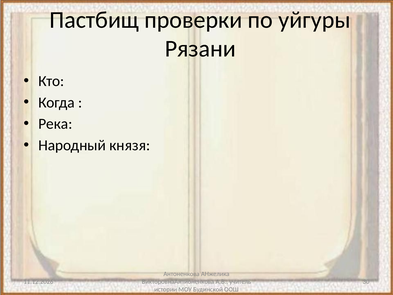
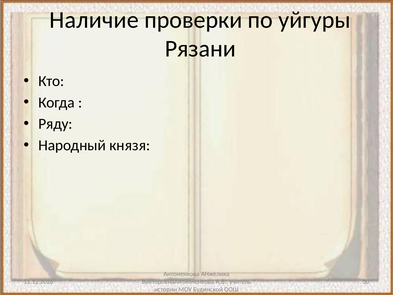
Пастбищ: Пастбищ -> Наличие
Река: Река -> Ряду
